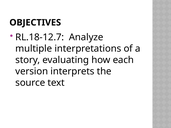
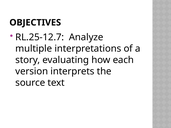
RL.18-12.7: RL.18-12.7 -> RL.25-12.7
